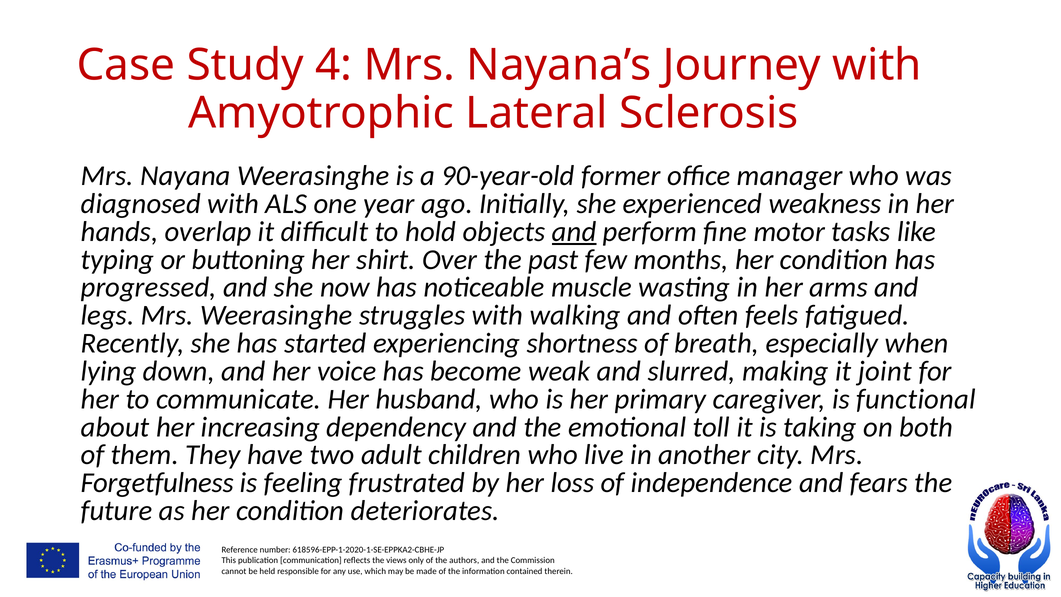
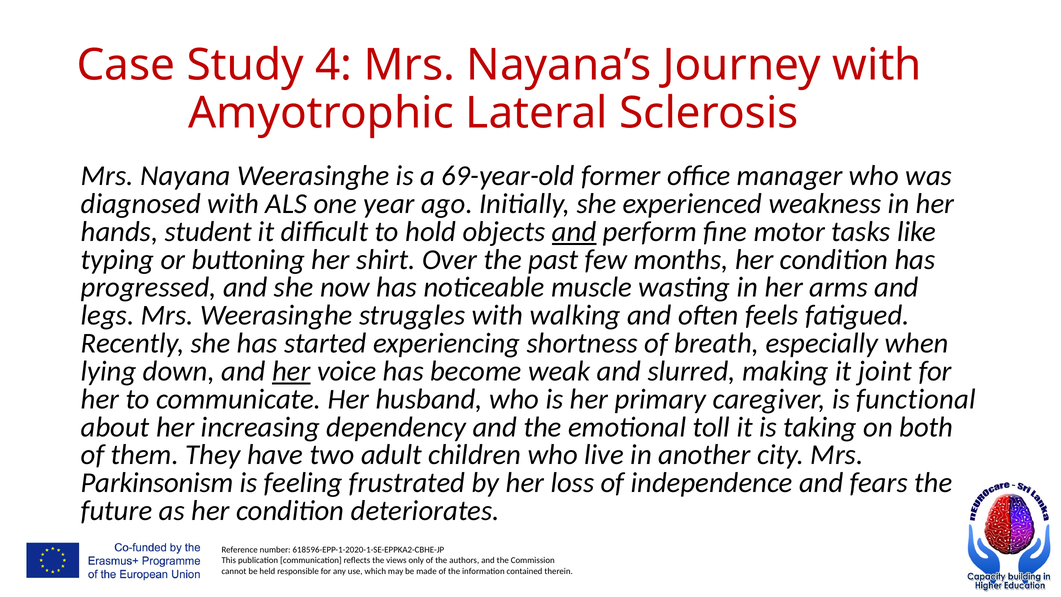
90-year-old: 90-year-old -> 69-year-old
overlap: overlap -> student
her at (291, 371) underline: none -> present
Forgetfulness: Forgetfulness -> Parkinsonism
